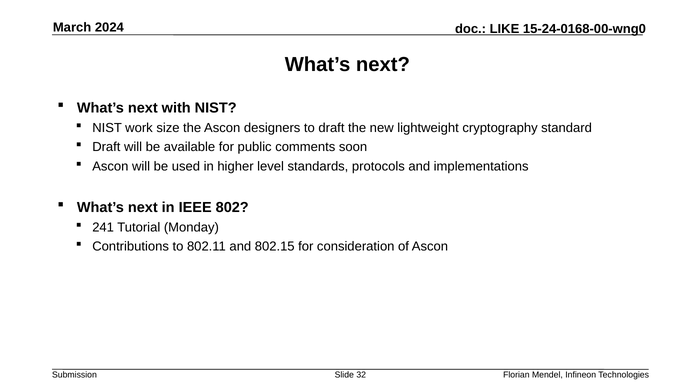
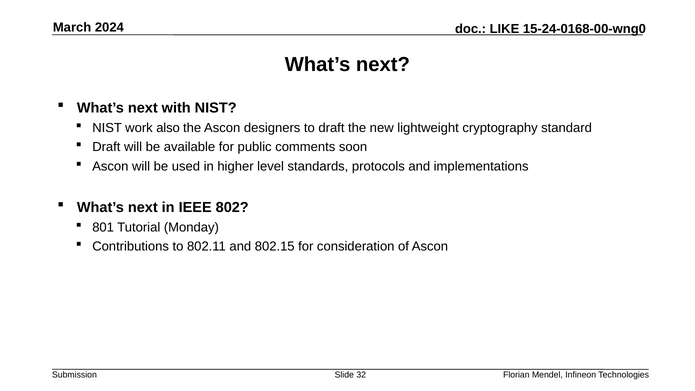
size: size -> also
241: 241 -> 801
